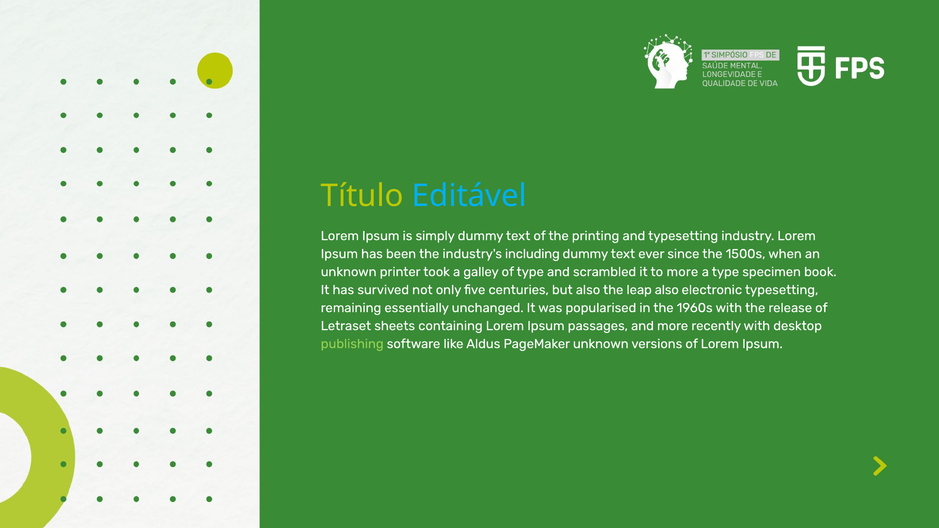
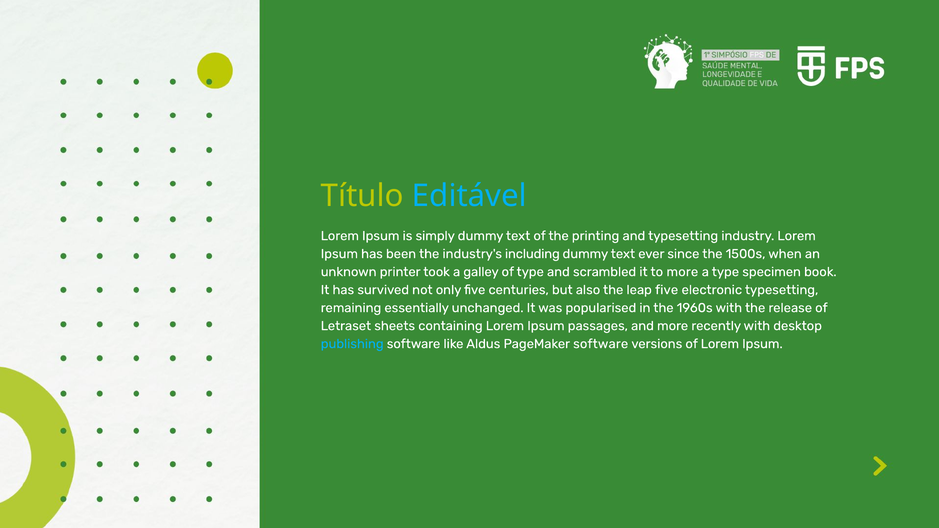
leap also: also -> five
publishing colour: light green -> light blue
PageMaker unknown: unknown -> software
